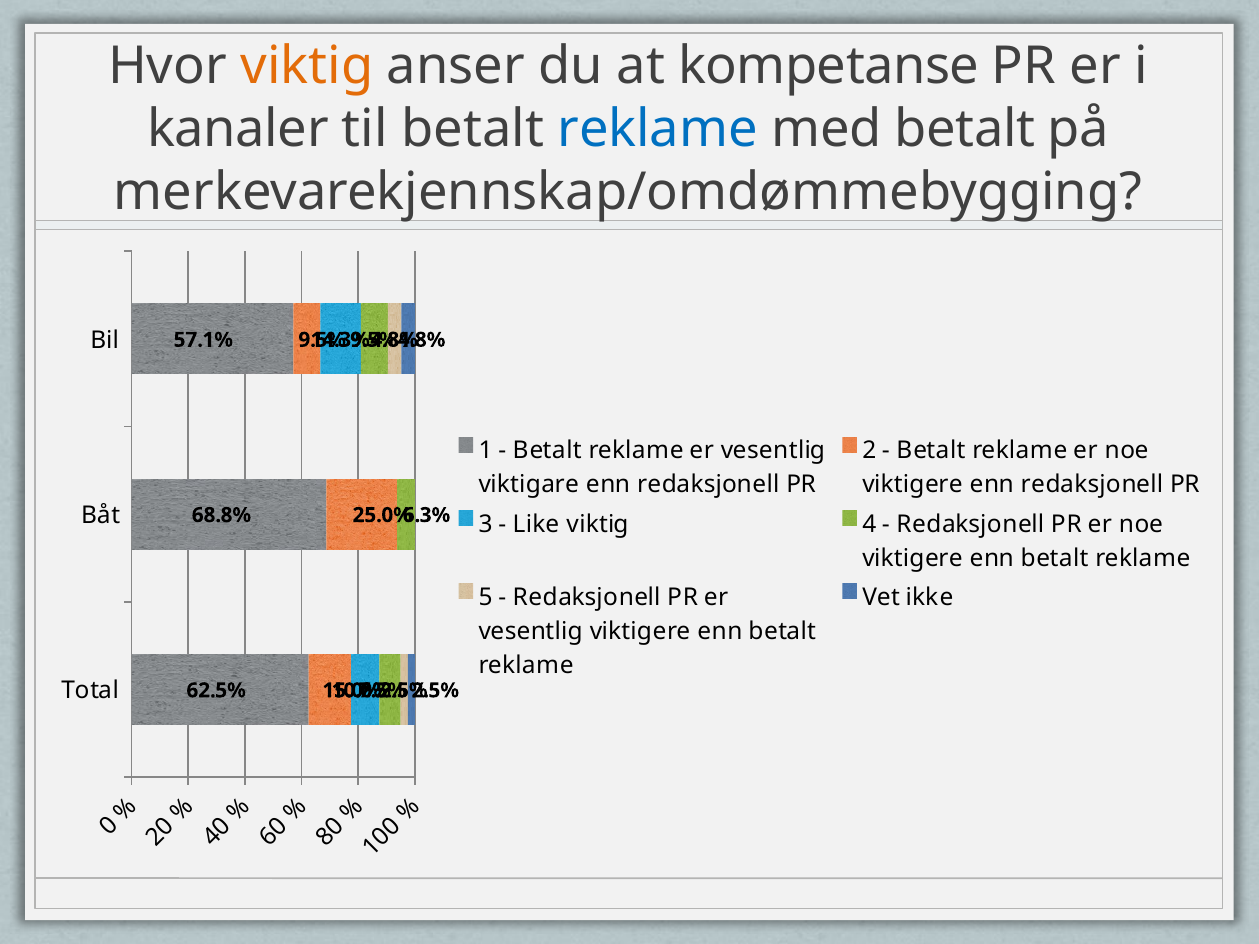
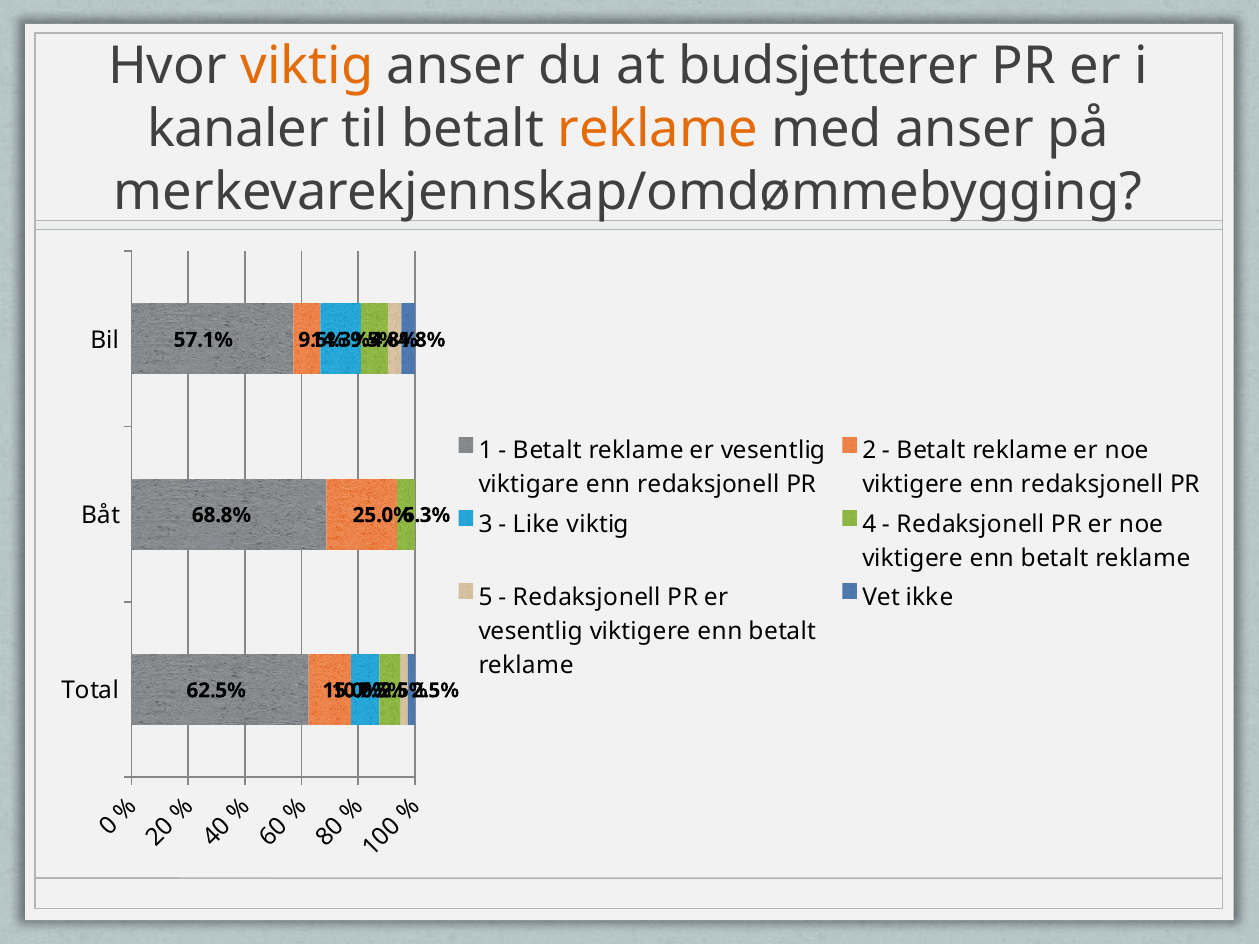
kompetanse: kompetanse -> budsjetterer
reklame at (658, 129) colour: blue -> orange
med betalt: betalt -> anser
